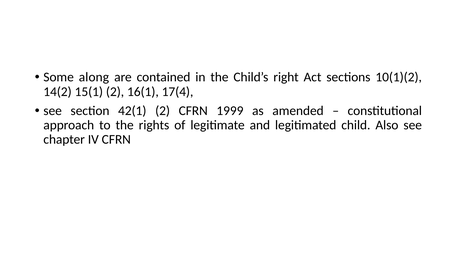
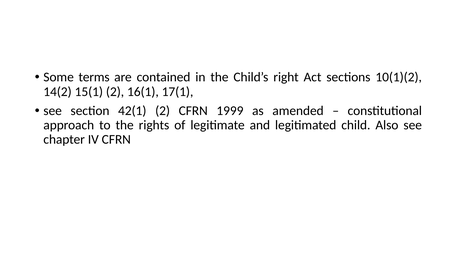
along: along -> terms
17(4: 17(4 -> 17(1
